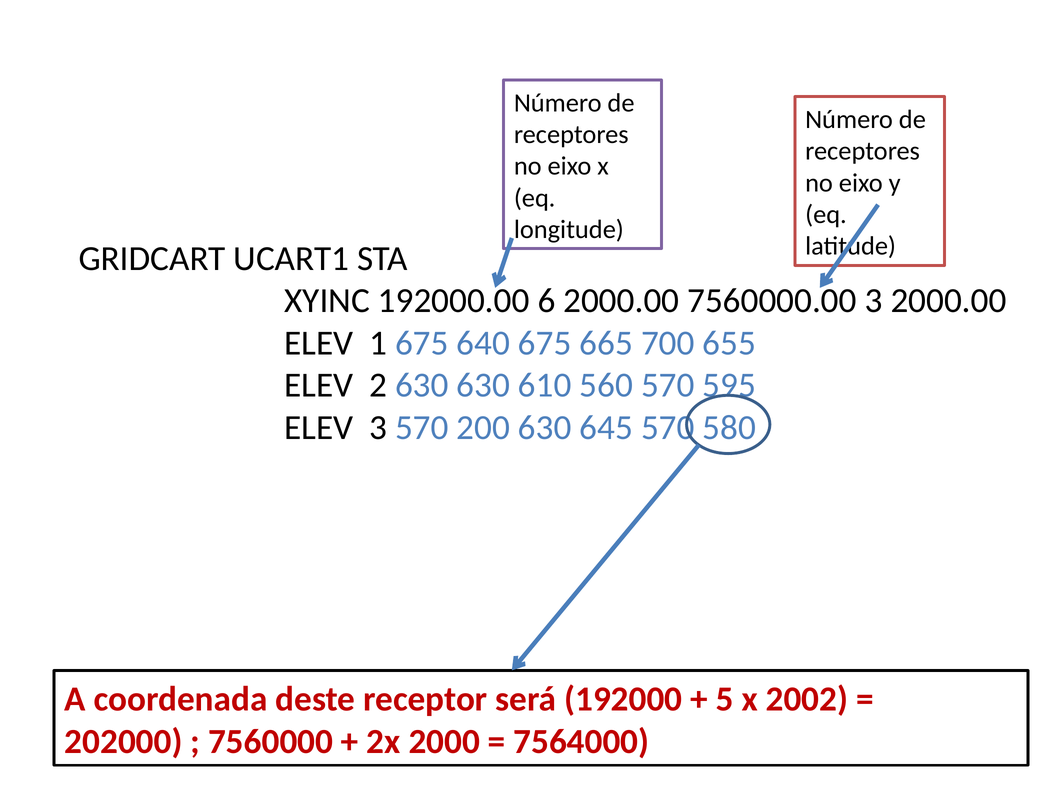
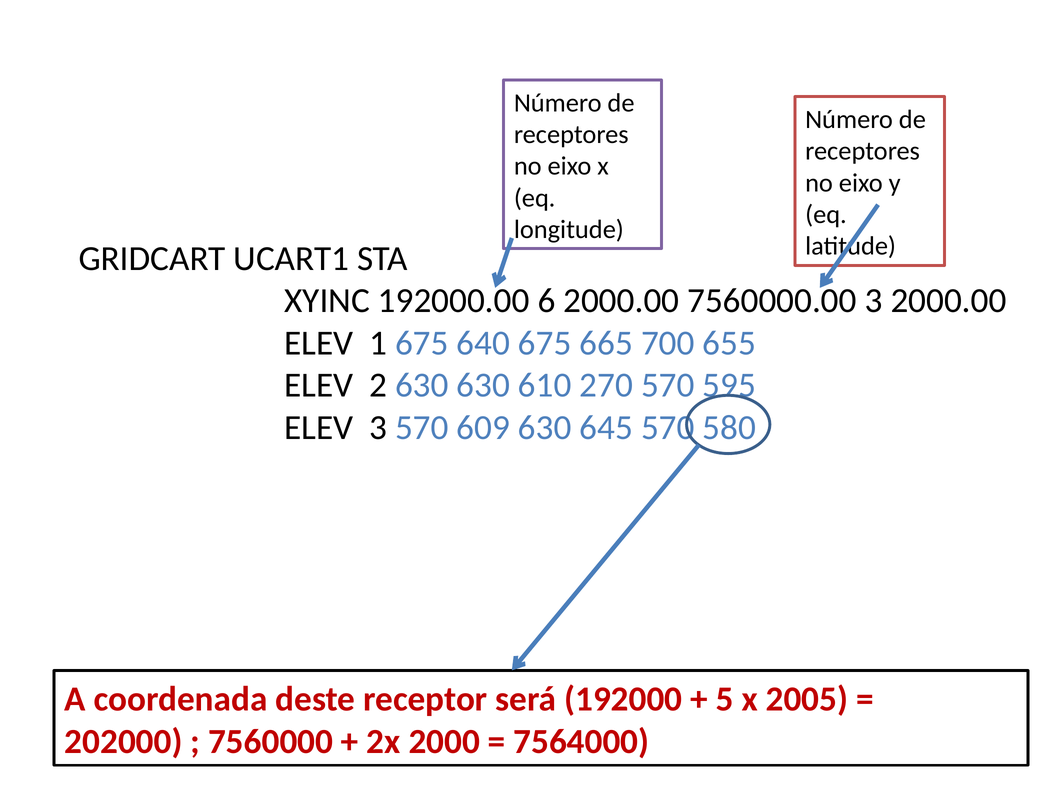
560: 560 -> 270
200: 200 -> 609
2002: 2002 -> 2005
